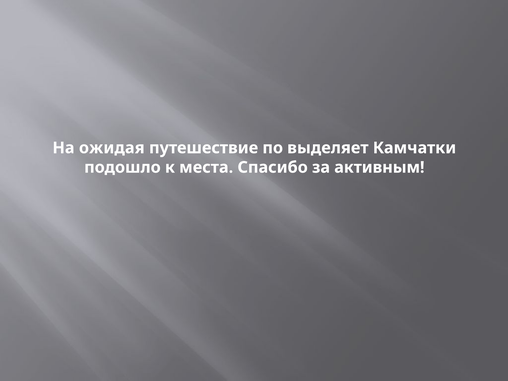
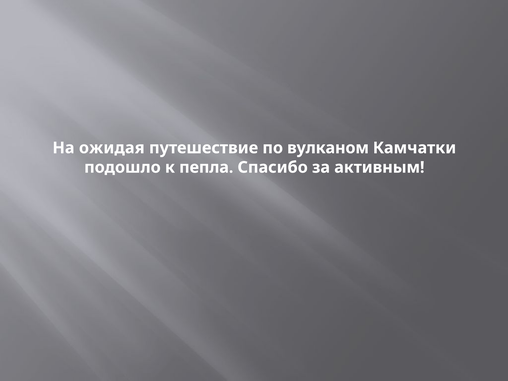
выделяет: выделяет -> вулканом
места: места -> пепла
